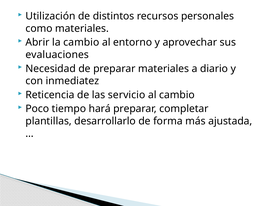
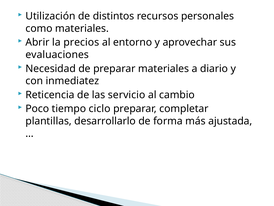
la cambio: cambio -> precios
hará: hará -> ciclo
